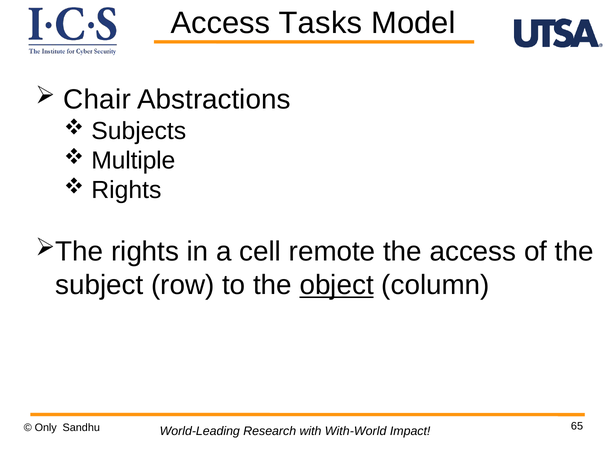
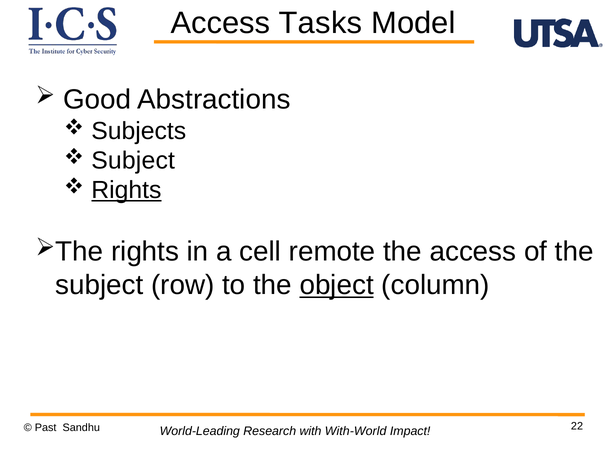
Chair: Chair -> Good
Multiple at (133, 161): Multiple -> Subject
Rights at (126, 190) underline: none -> present
Only: Only -> Past
65: 65 -> 22
